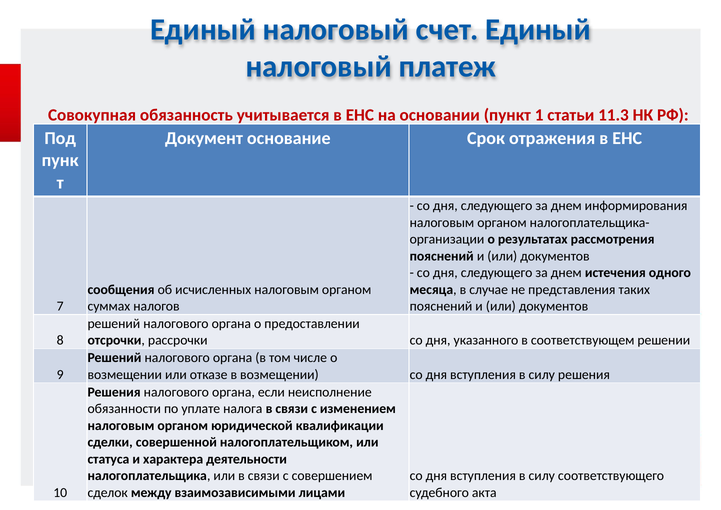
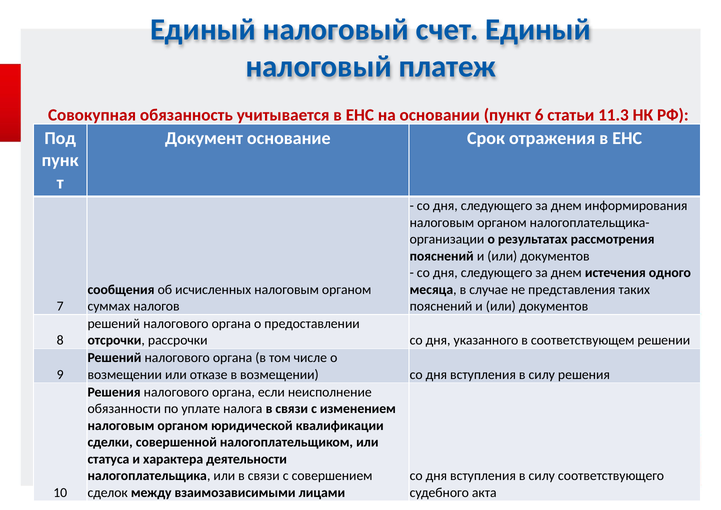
1: 1 -> 6
